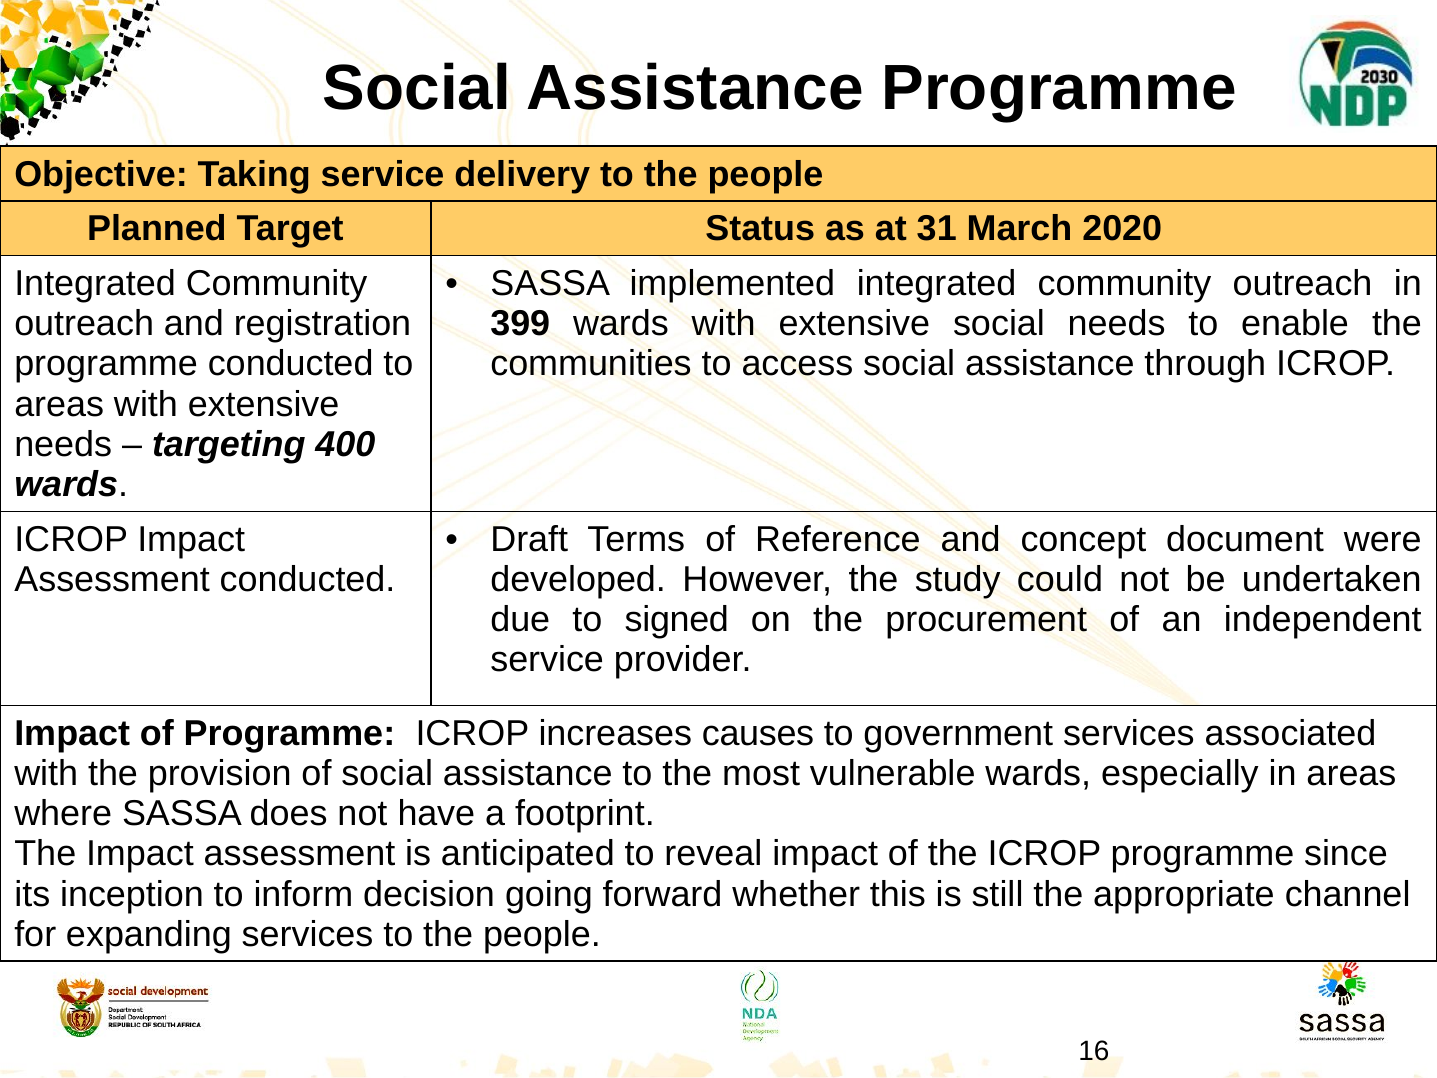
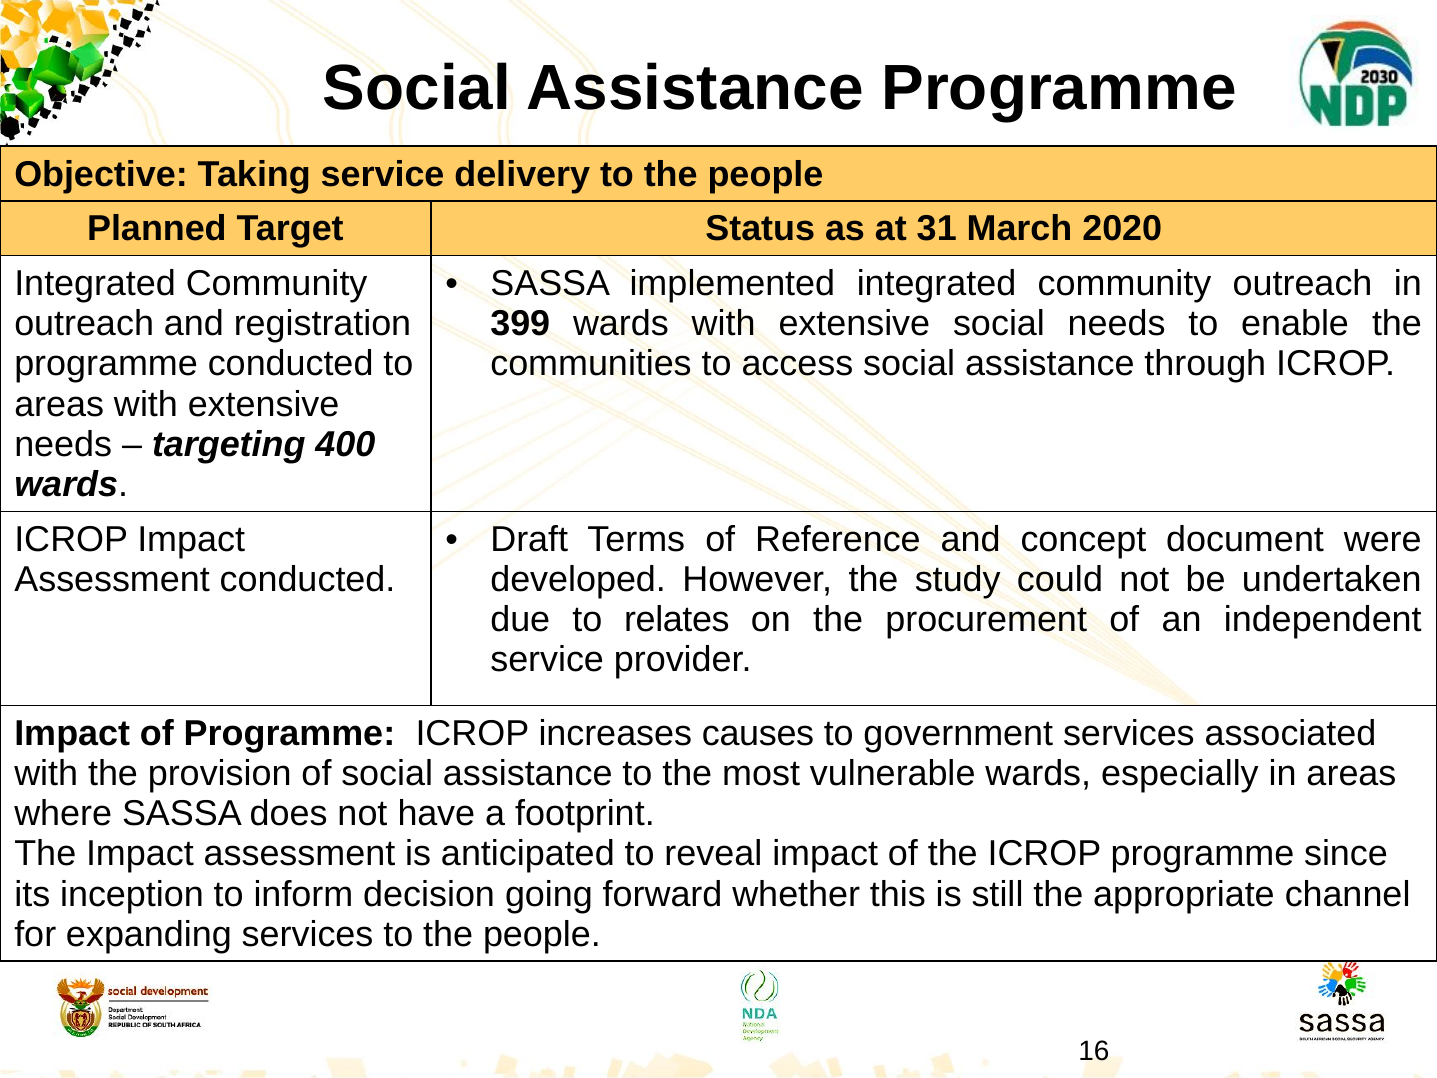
signed: signed -> relates
